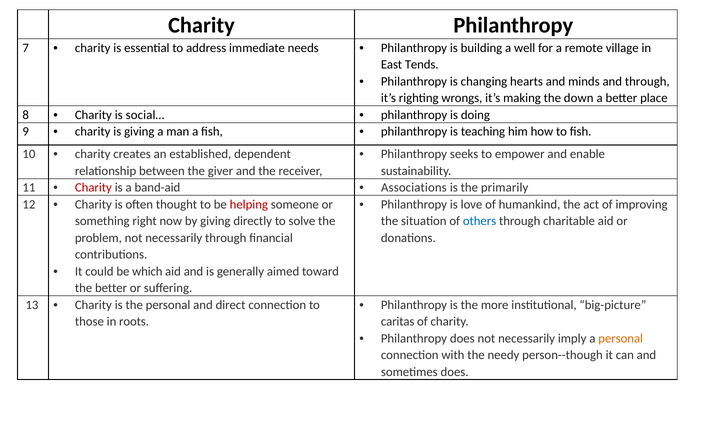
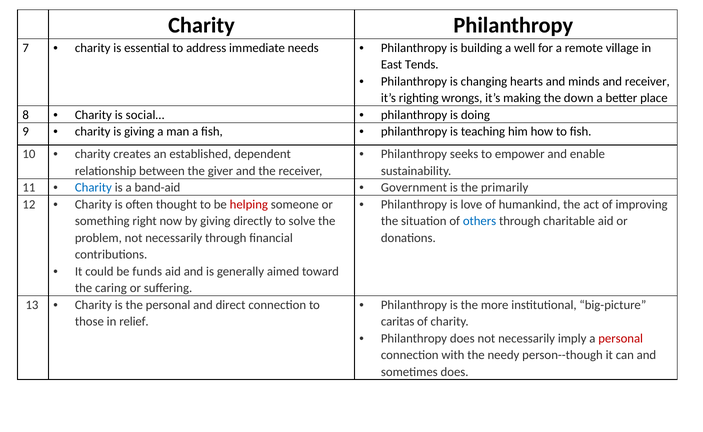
and through: through -> receiver
Charity at (93, 188) colour: red -> blue
Associations: Associations -> Government
which: which -> funds
the better: better -> caring
roots: roots -> relief
personal at (621, 338) colour: orange -> red
